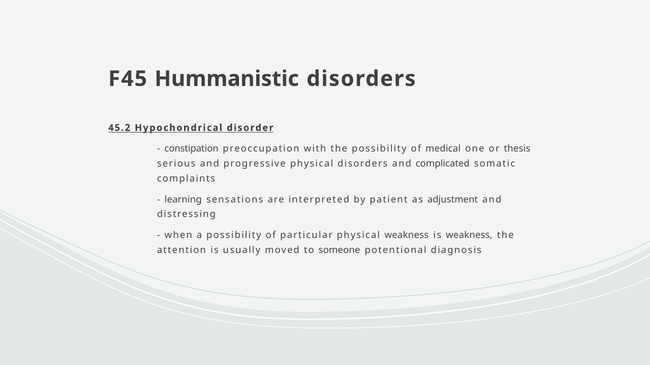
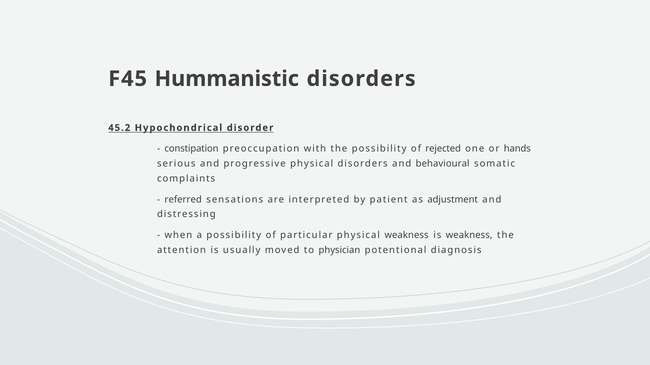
medical: medical -> rejected
thesis: thesis -> hands
complicated: complicated -> behavioural
learning: learning -> referred
someone: someone -> physician
